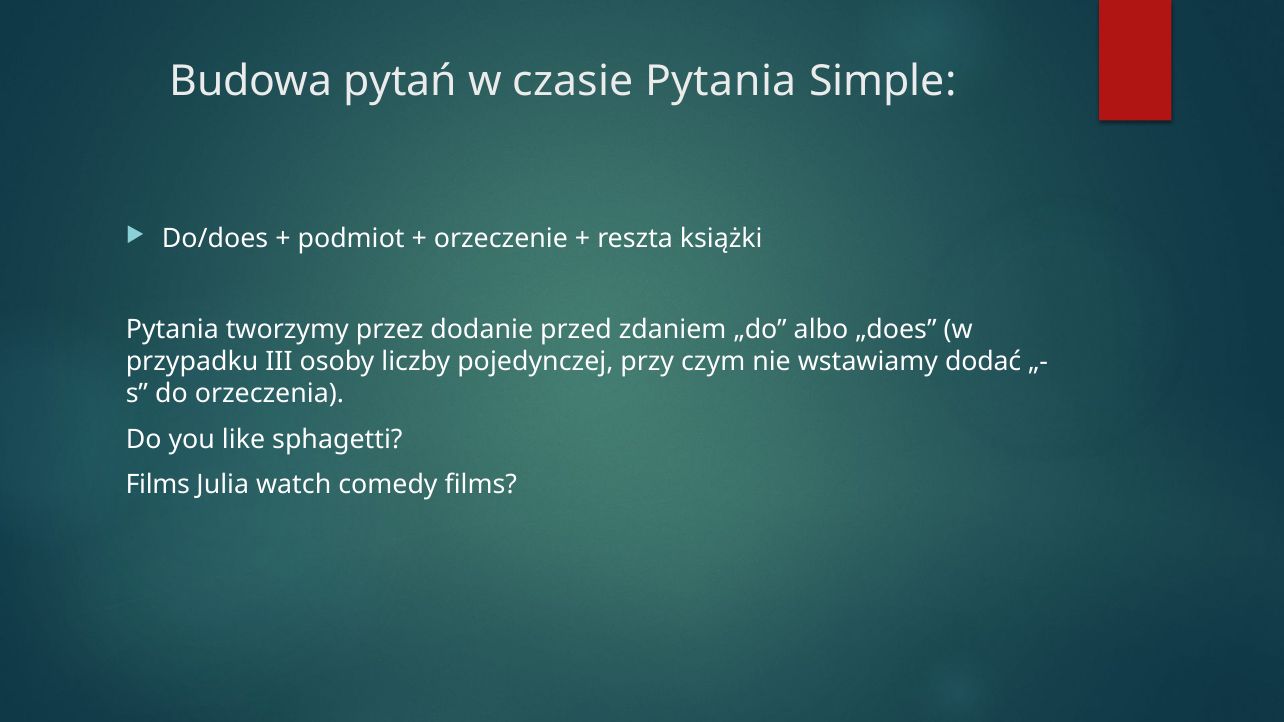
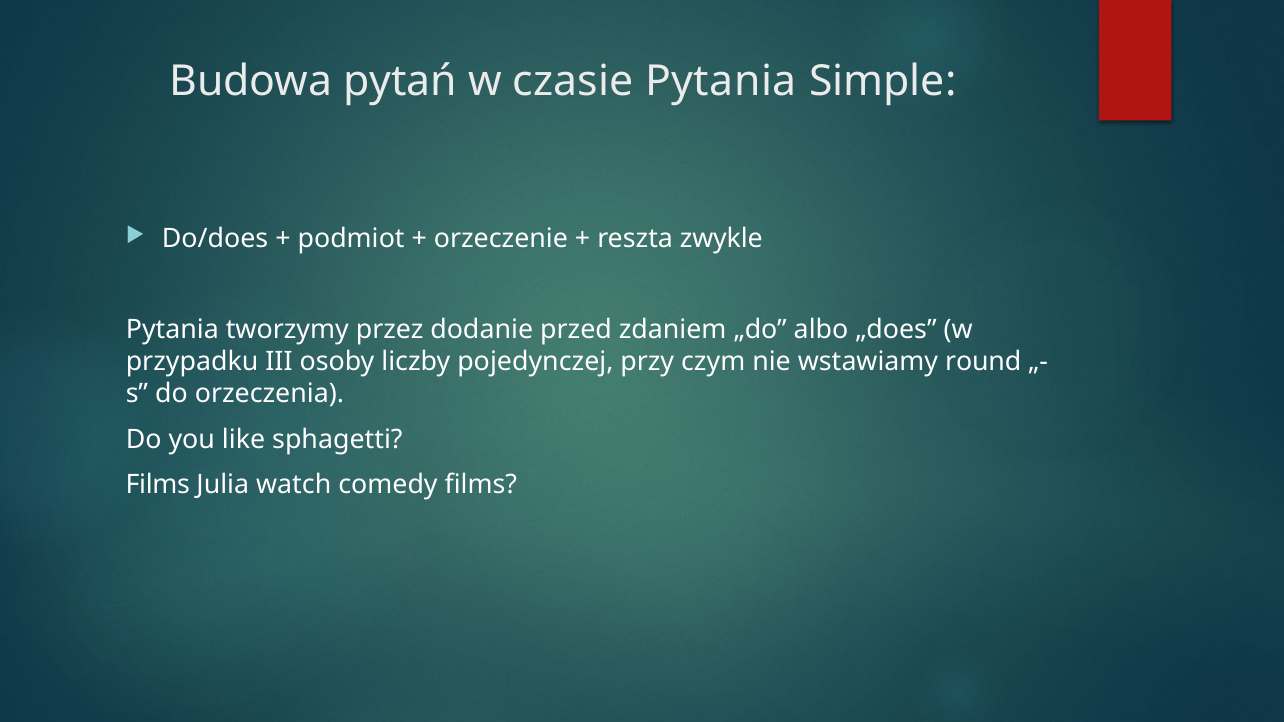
książki: książki -> zwykle
dodać: dodać -> round
